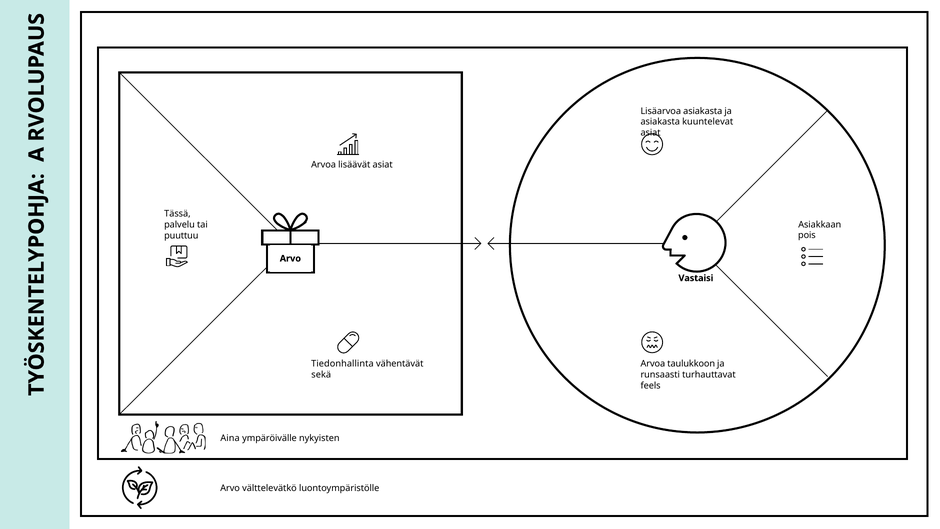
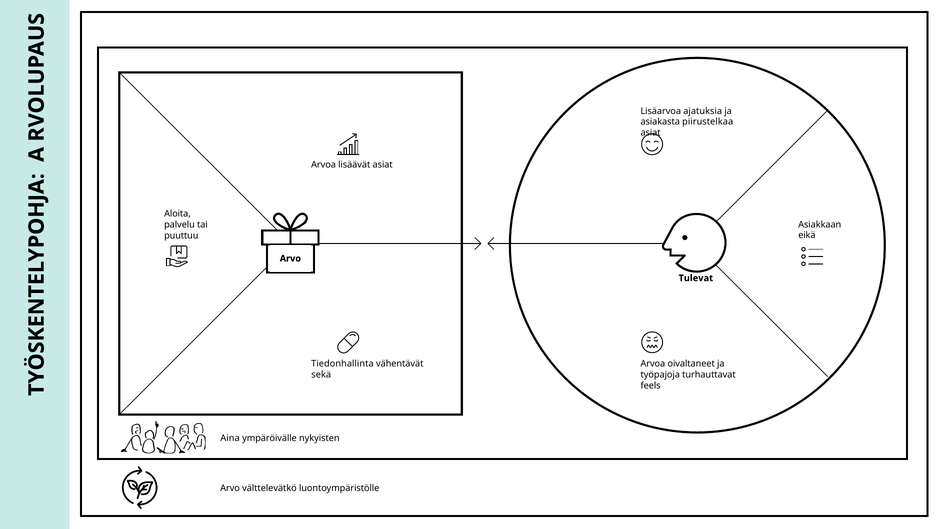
Lisäarvoa asiakasta: asiakasta -> ajatuksia
kuuntelevat: kuuntelevat -> piirustelkaa
Tässä: Tässä -> Aloita
pois: pois -> eikä
Vastaisi: Vastaisi -> Tulevat
taulukkoon: taulukkoon -> oivaltaneet
runsaasti: runsaasti -> työpajoja
